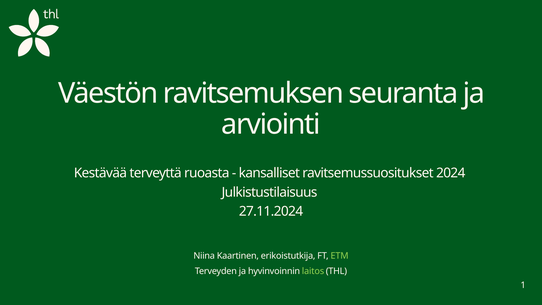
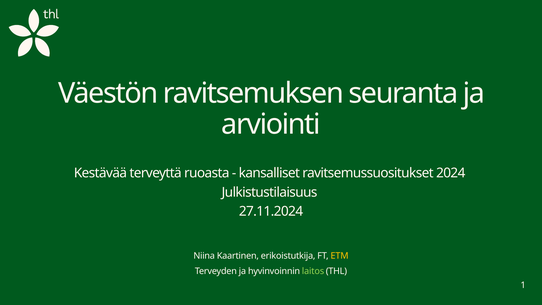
ETM colour: light green -> yellow
